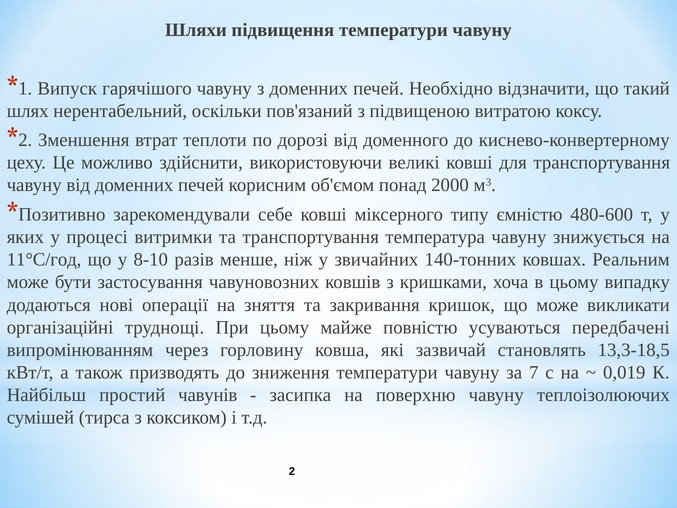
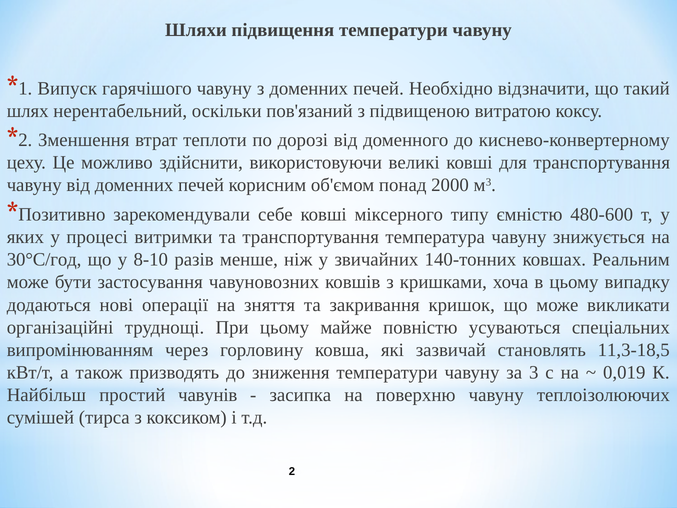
11°С/год: 11°С/год -> 30°С/год
передбачені: передбачені -> спеціальних
13,3-18,5: 13,3-18,5 -> 11,3-18,5
7: 7 -> 3
